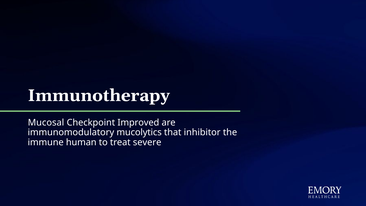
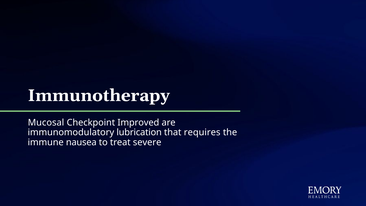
mucolytics: mucolytics -> lubrication
inhibitor: inhibitor -> requires
human: human -> nausea
